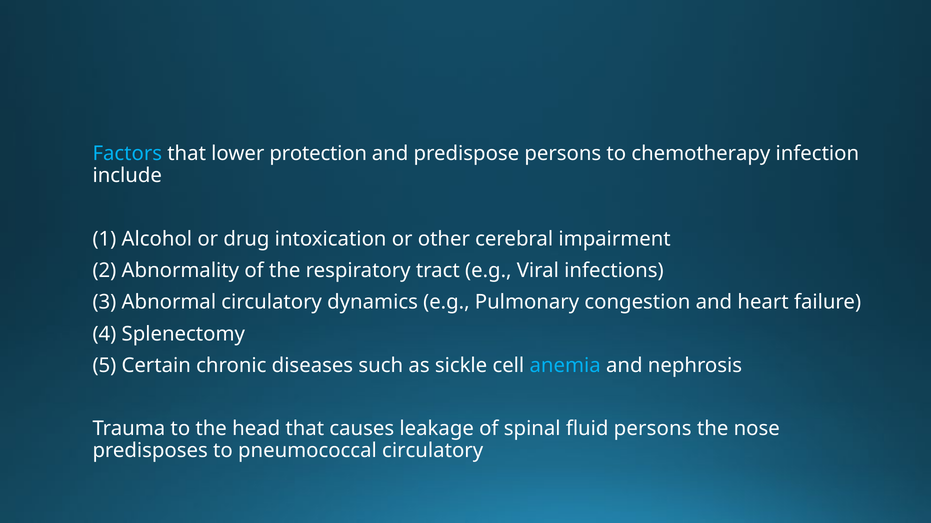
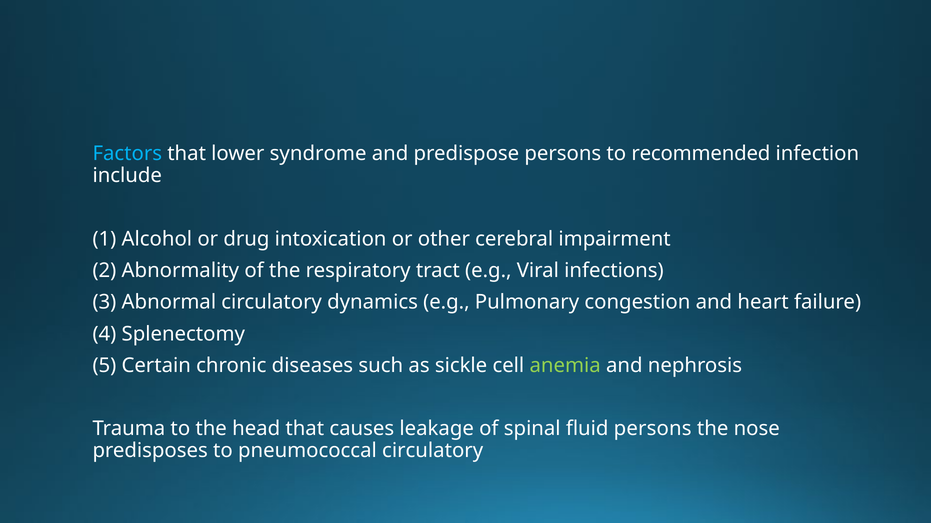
protection: protection -> syndrome
chemotherapy: chemotherapy -> recommended
anemia colour: light blue -> light green
